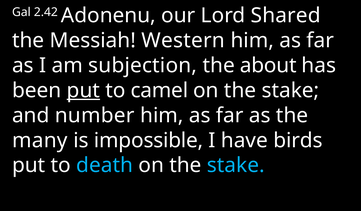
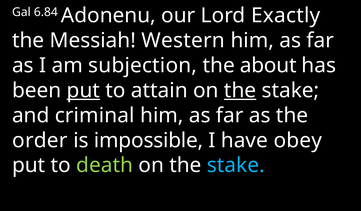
2.42: 2.42 -> 6.84
Shared: Shared -> Exactly
camel: camel -> attain
the at (240, 91) underline: none -> present
number: number -> criminal
many: many -> order
birds: birds -> obey
death colour: light blue -> light green
